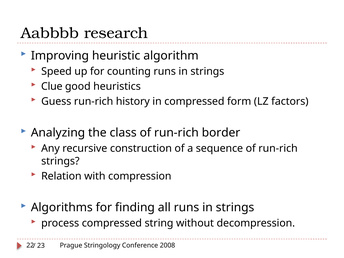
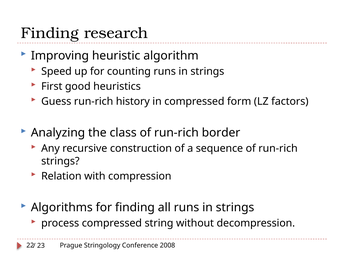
Aabbbb at (50, 33): Aabbbb -> Finding
Clue: Clue -> First
